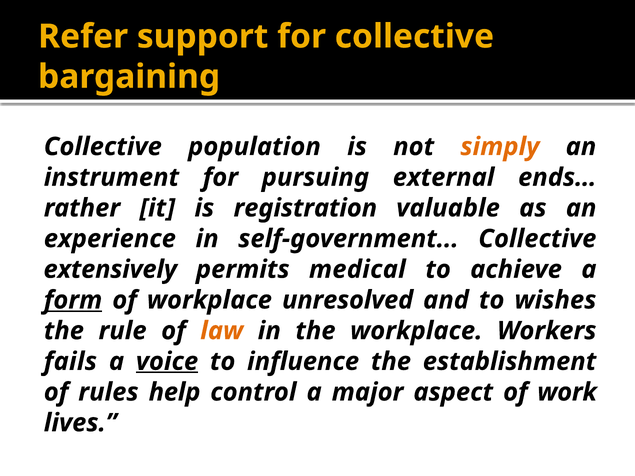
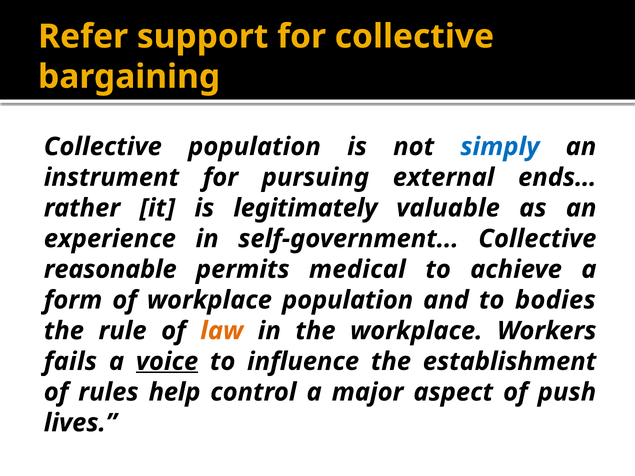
simply colour: orange -> blue
registration: registration -> legitimately
extensively: extensively -> reasonable
form underline: present -> none
workplace unresolved: unresolved -> population
wishes: wishes -> bodies
work: work -> push
